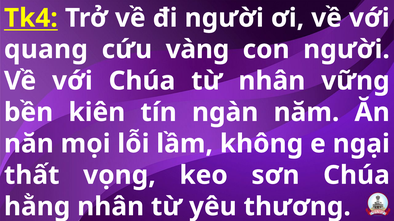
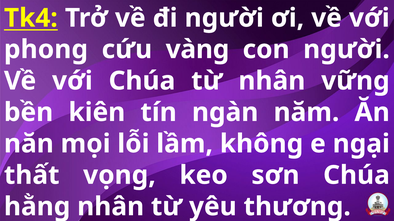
quang: quang -> phong
